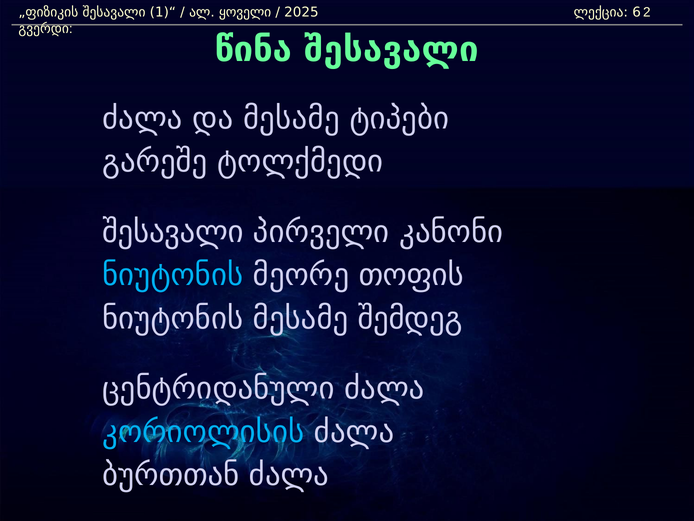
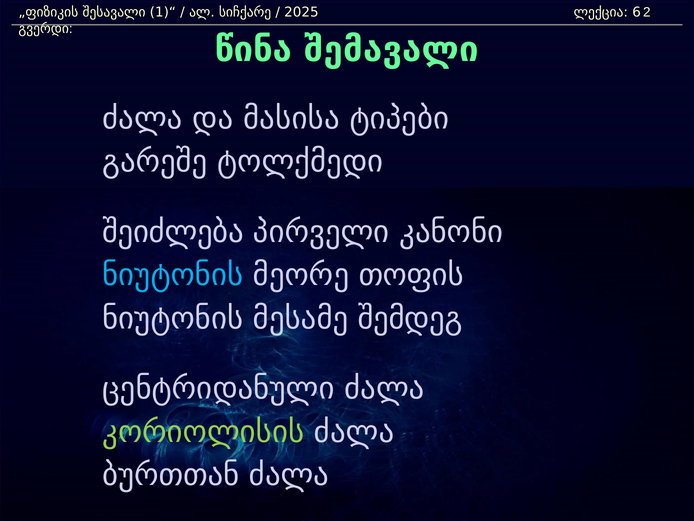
ყოველი: ყოველი -> სიჩქარე
წინა შესავალი: შესავალი -> შემავალი
და მესამე: მესამე -> მასისა
შესავალი at (173, 232): შესავალი -> შეიძლება
კორიოლისის colour: light blue -> light green
